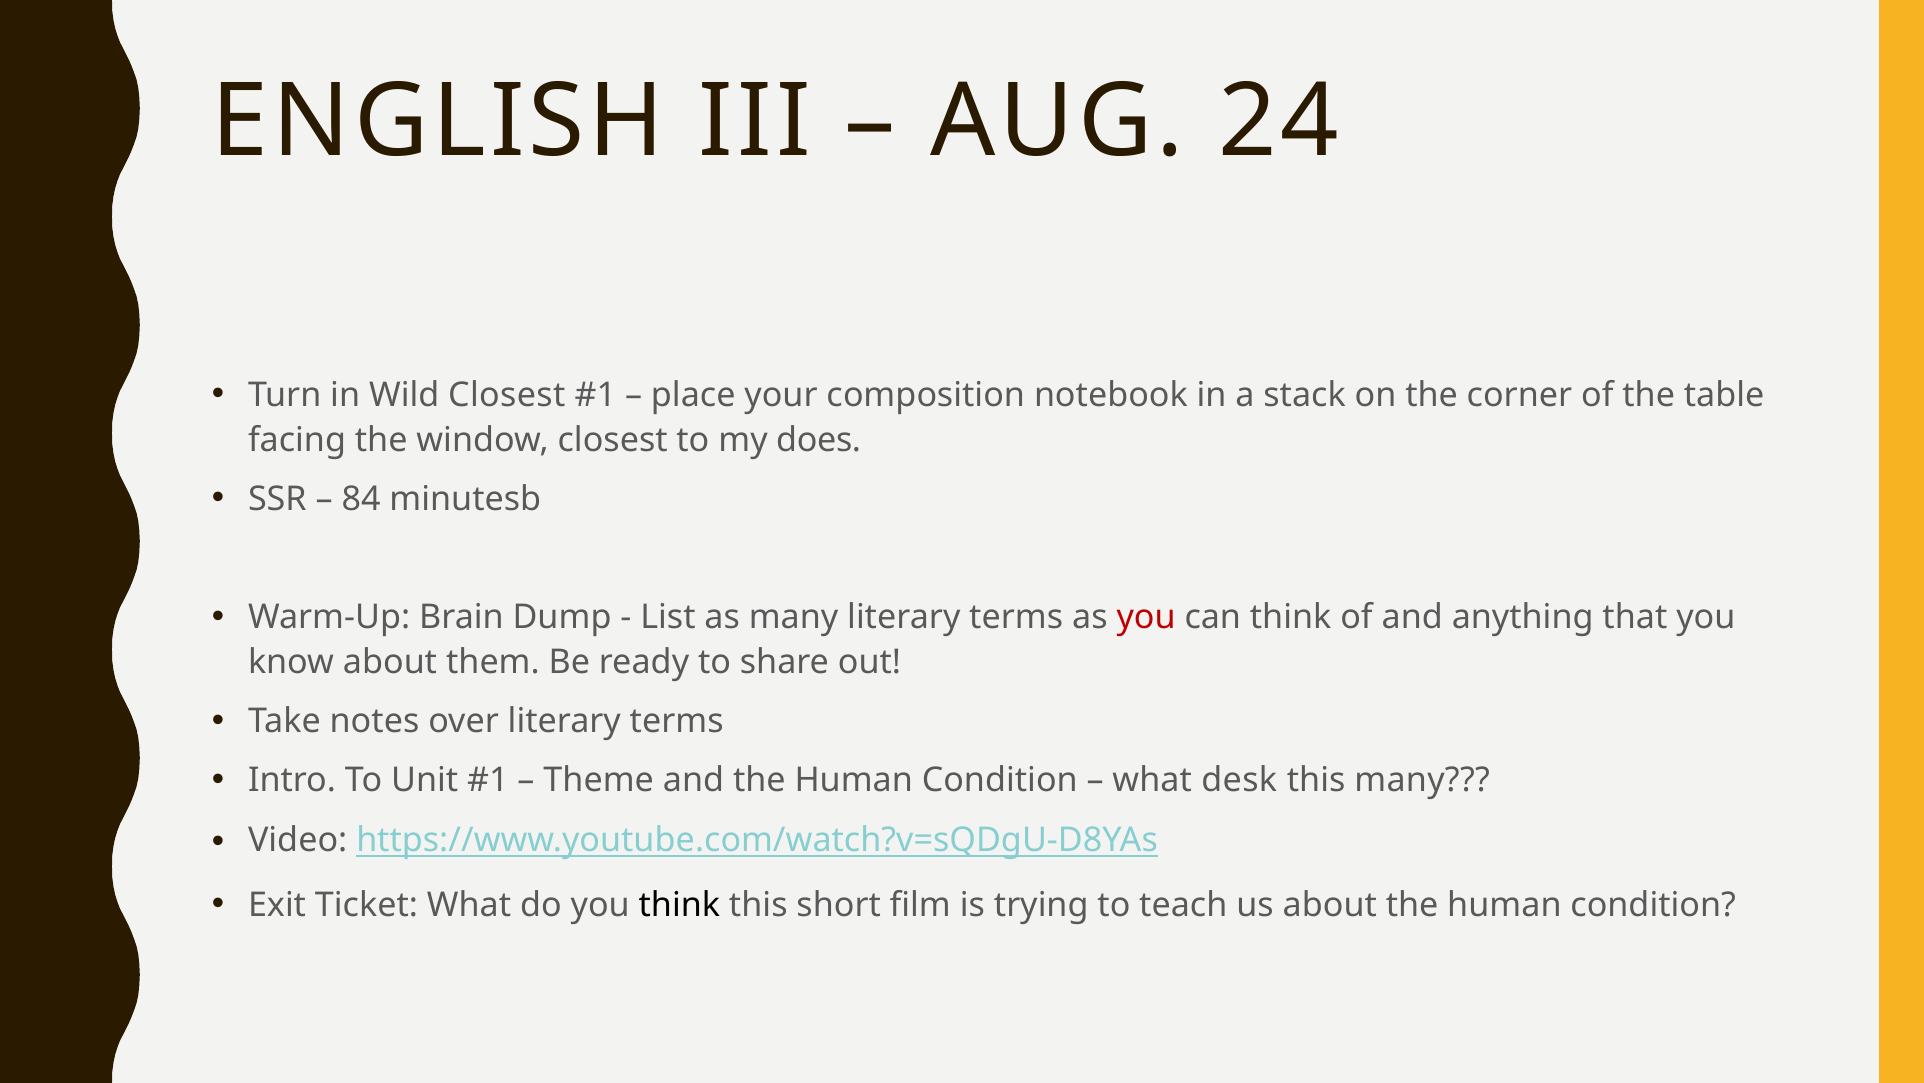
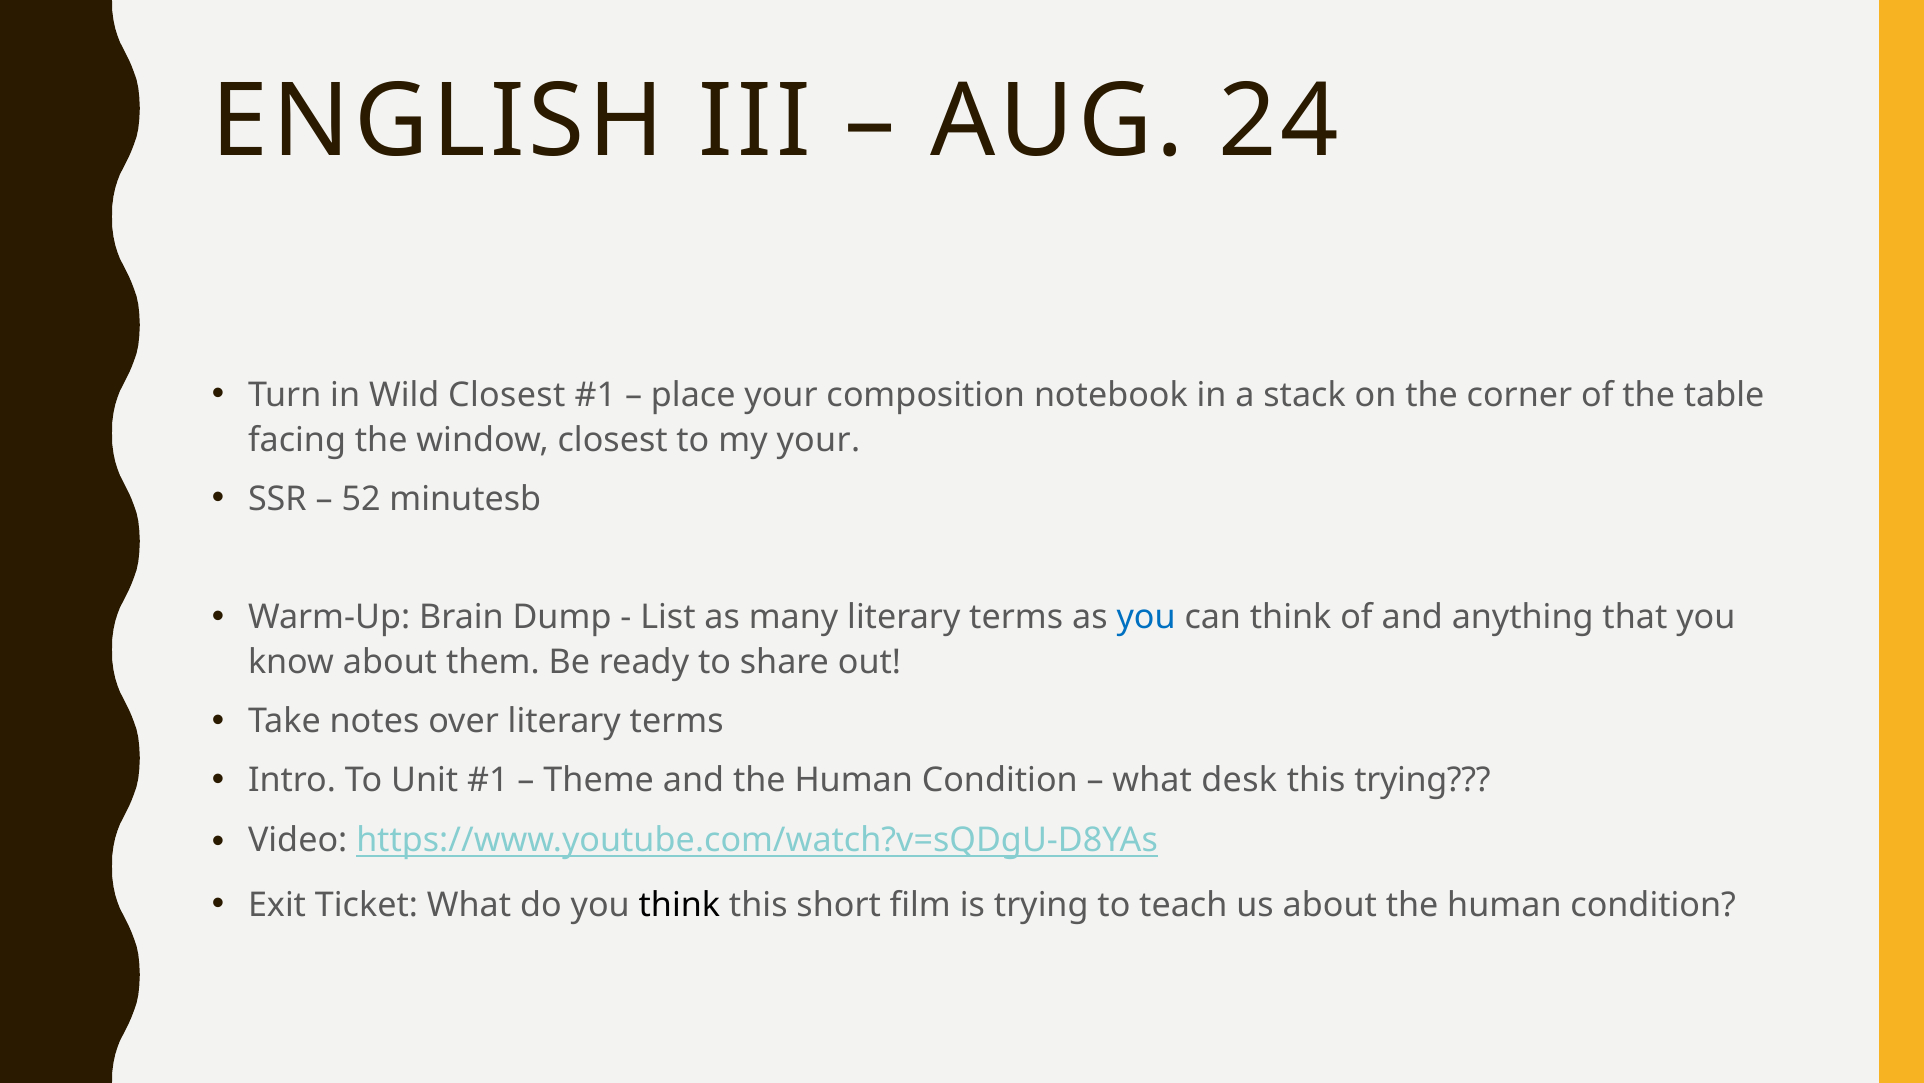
my does: does -> your
84: 84 -> 52
you at (1146, 617) colour: red -> blue
this many: many -> trying
